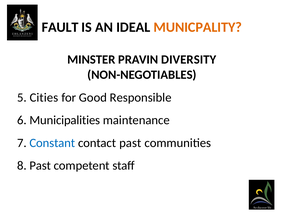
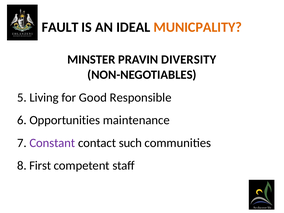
Cities: Cities -> Living
Municipalities: Municipalities -> Opportunities
Constant colour: blue -> purple
contact past: past -> such
8 Past: Past -> First
